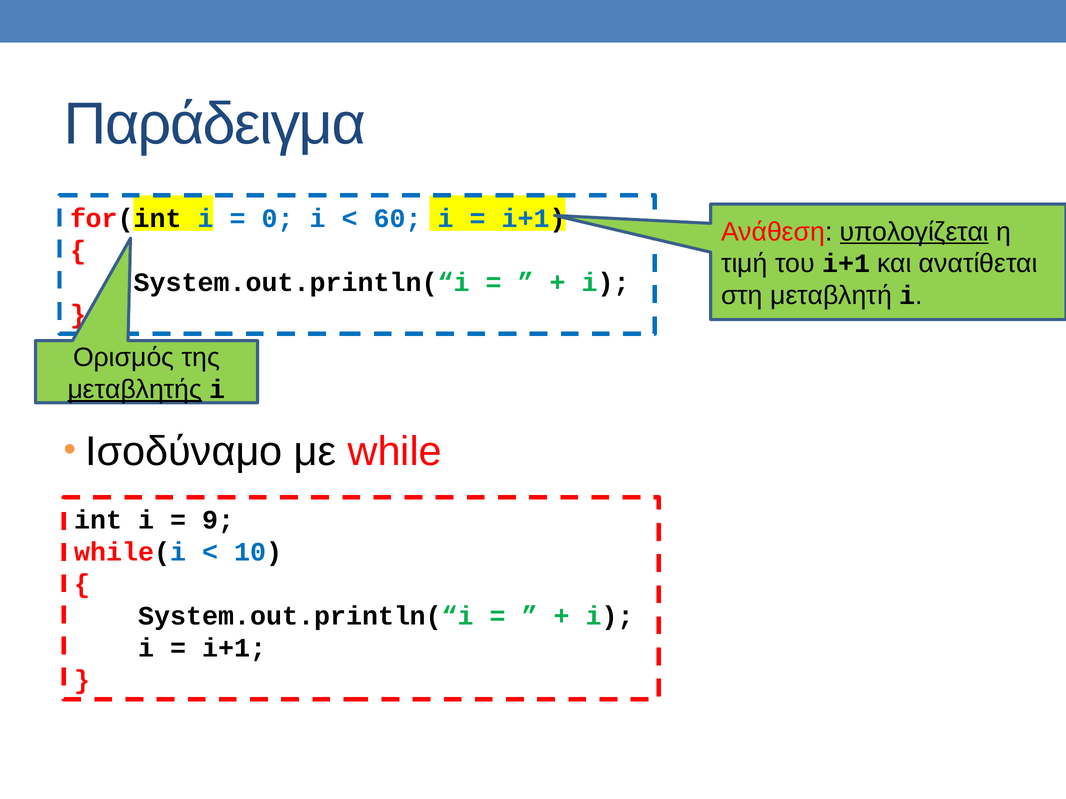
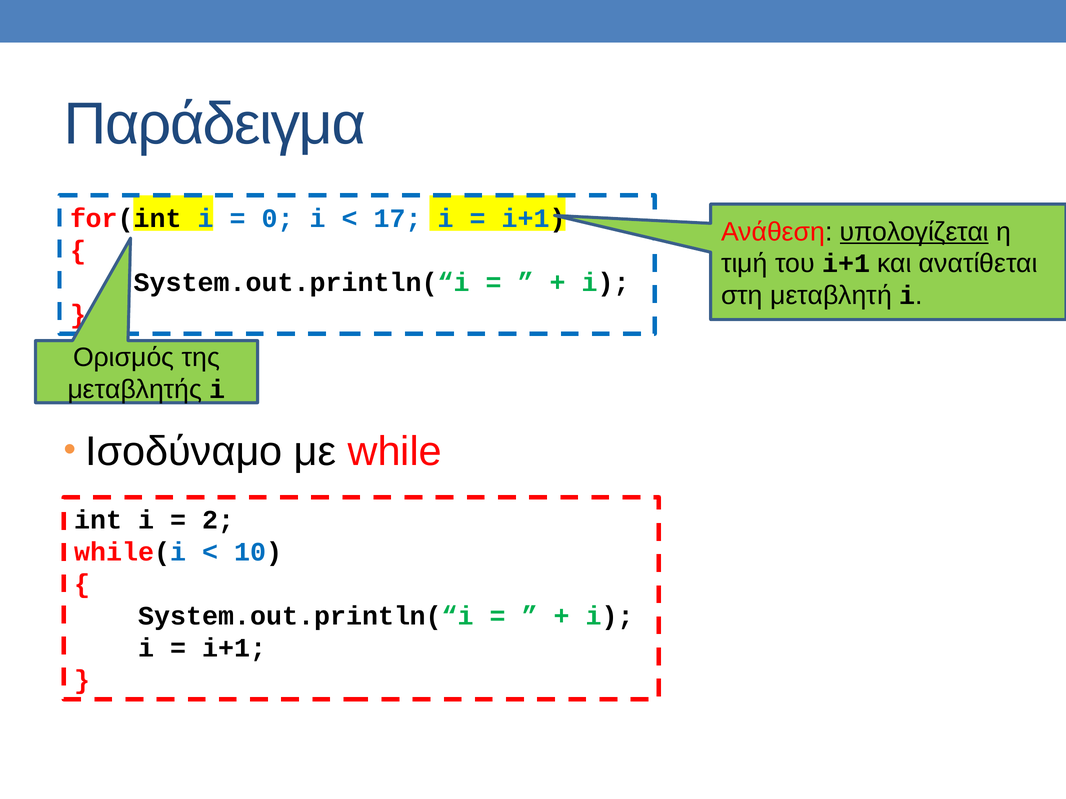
60: 60 -> 17
μεταβλητής underline: present -> none
9: 9 -> 2
